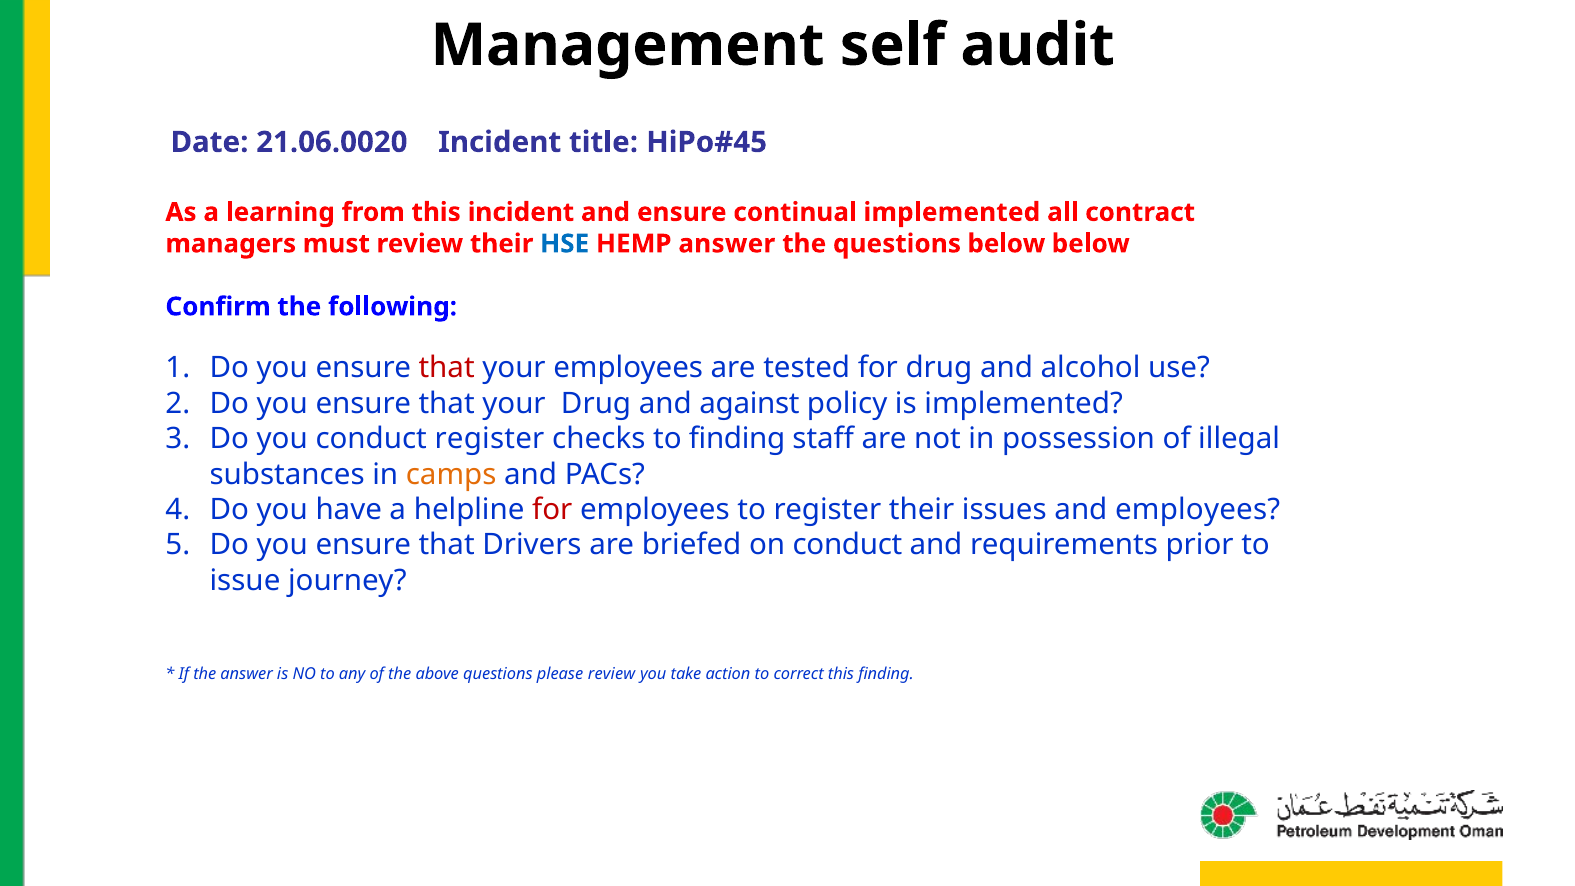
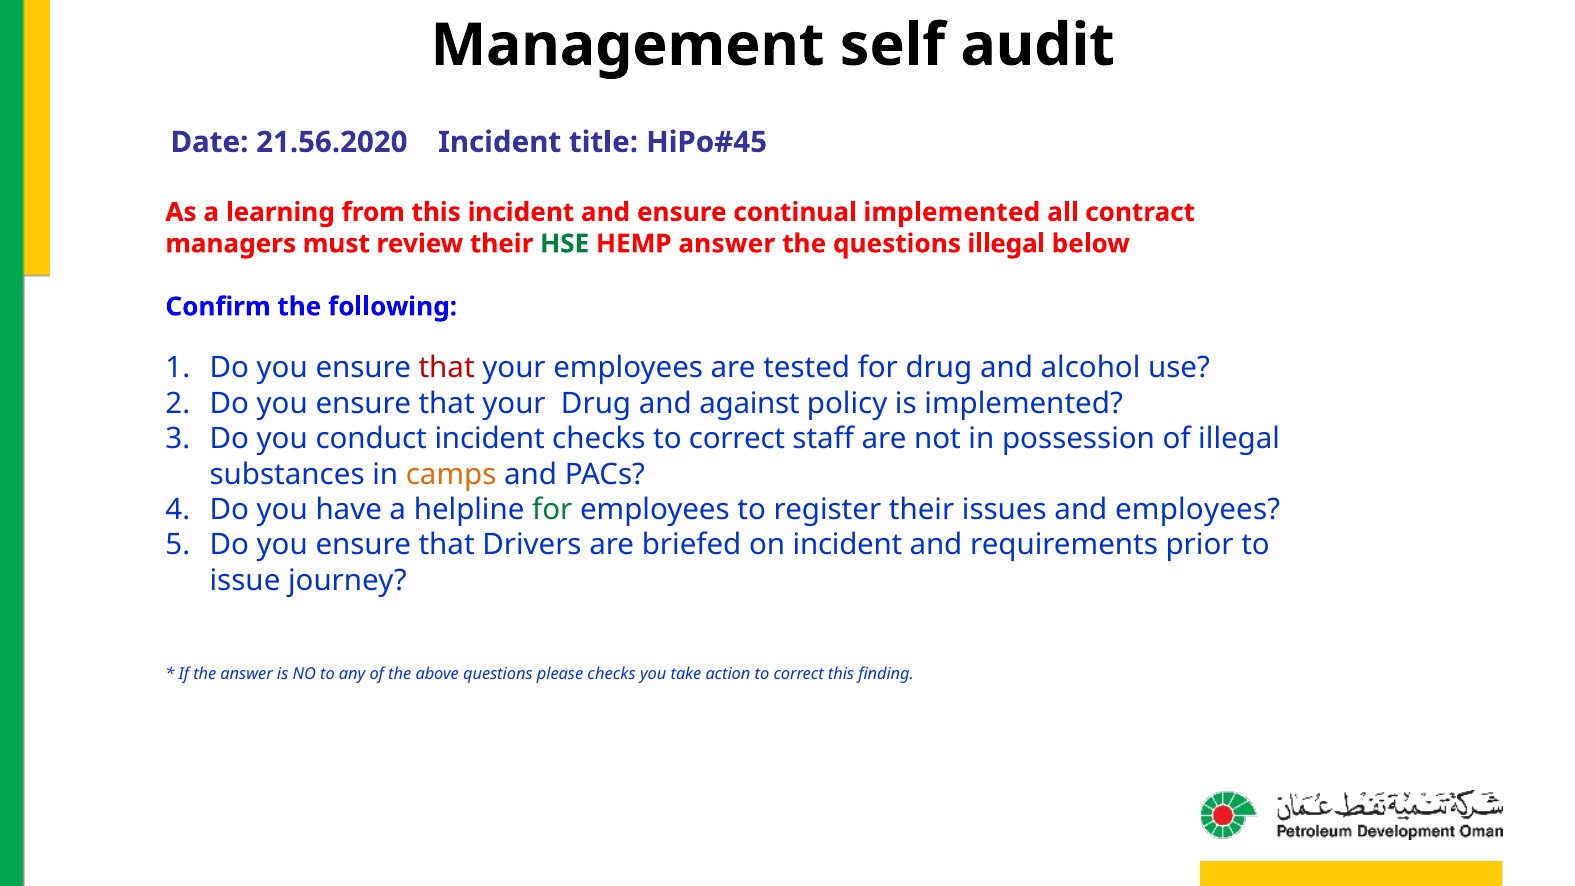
21.06.0020: 21.06.0020 -> 21.56.2020
HSE colour: blue -> green
questions below: below -> illegal
conduct register: register -> incident
checks to finding: finding -> correct
for at (552, 510) colour: red -> green
on conduct: conduct -> incident
please review: review -> checks
